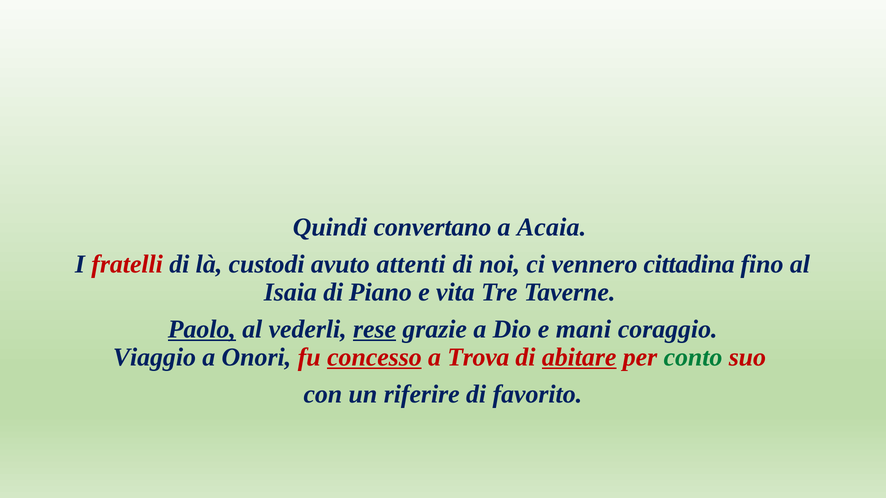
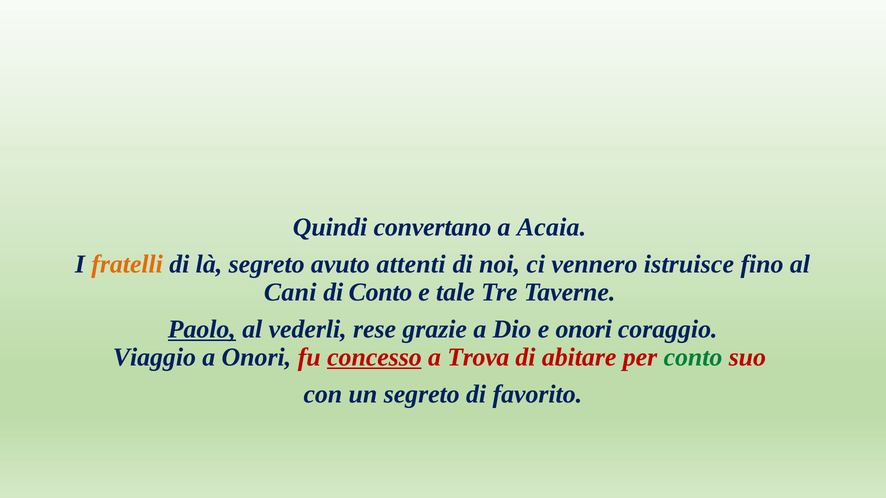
fratelli colour: red -> orange
là custodi: custodi -> segreto
cittadina: cittadina -> istruisce
Isaia: Isaia -> Cani
di Piano: Piano -> Conto
vita: vita -> tale
rese underline: present -> none
e mani: mani -> onori
abitare underline: present -> none
un riferire: riferire -> segreto
